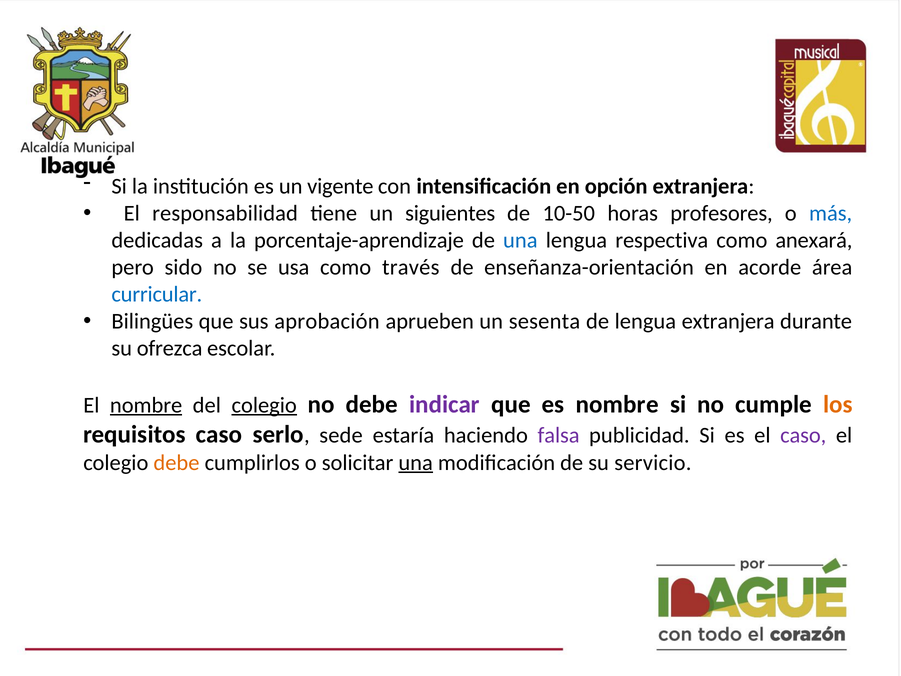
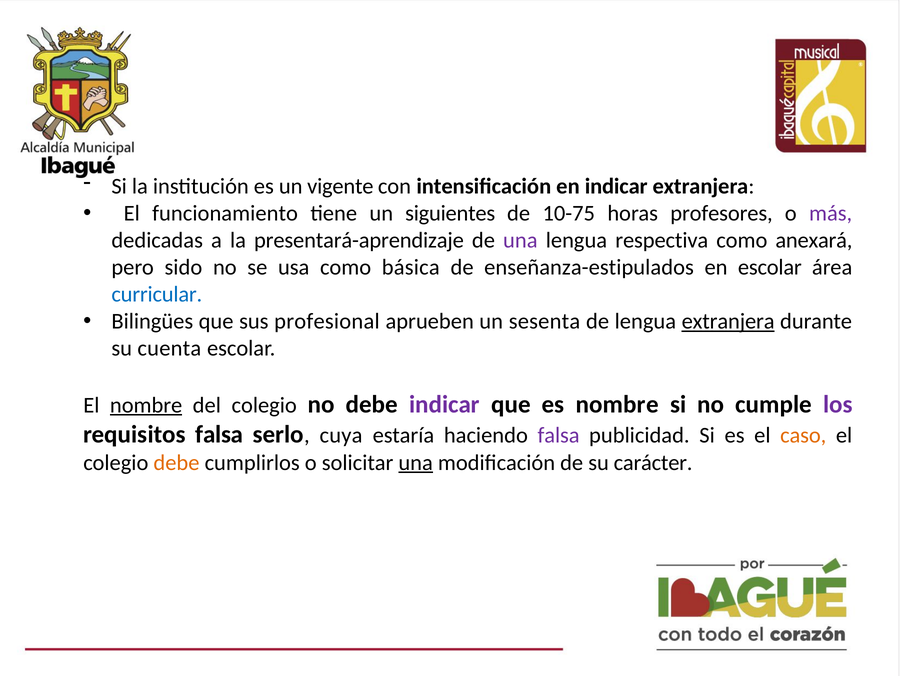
en opción: opción -> indicar
responsabilidad: responsabilidad -> funcionamiento
10-50: 10-50 -> 10-75
más colour: blue -> purple
porcentaje-aprendizaje: porcentaje-aprendizaje -> presentará-aprendizaje
una at (520, 240) colour: blue -> purple
través: través -> básica
enseñanza-orientación: enseñanza-orientación -> enseñanza-estipulados
en acorde: acorde -> escolar
aprobación: aprobación -> profesional
extranjera at (728, 321) underline: none -> present
ofrezca: ofrezca -> cuenta
colegio at (264, 405) underline: present -> none
los colour: orange -> purple
requisitos caso: caso -> falsa
sede: sede -> cuya
caso at (803, 435) colour: purple -> orange
servicio: servicio -> carácter
